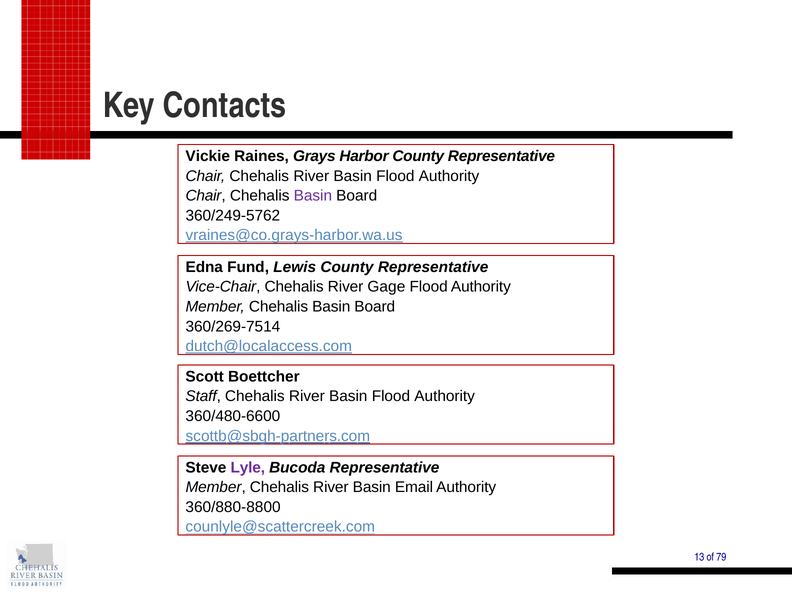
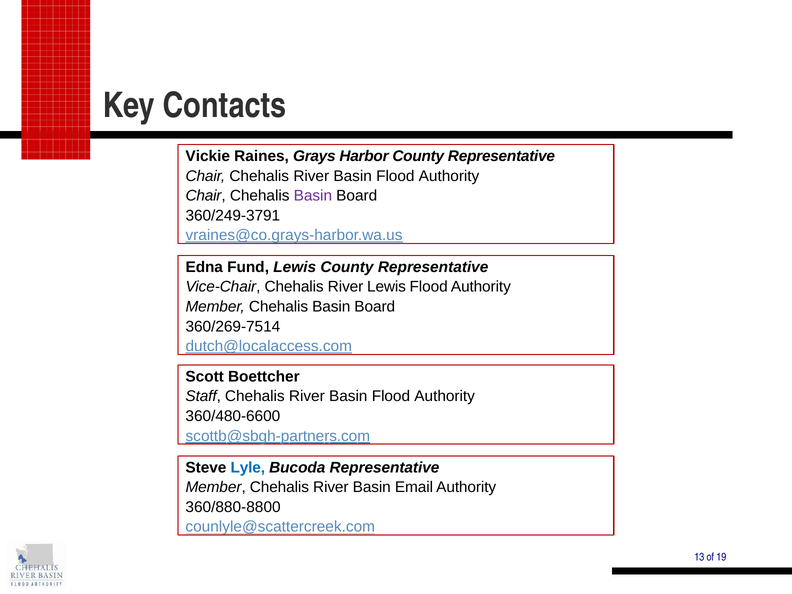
360/249-5762: 360/249-5762 -> 360/249-3791
River Gage: Gage -> Lewis
Lyle colour: purple -> blue
79: 79 -> 19
